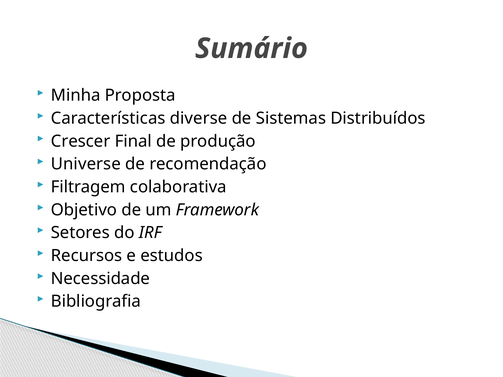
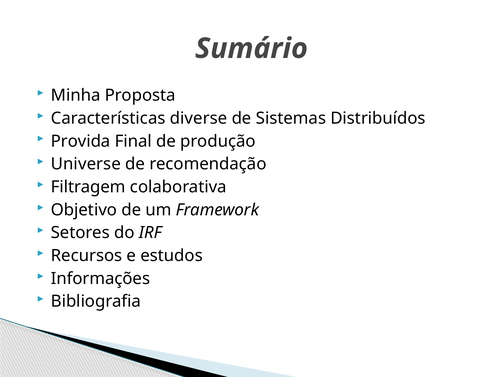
Crescer: Crescer -> Provida
Necessidade: Necessidade -> Informações
